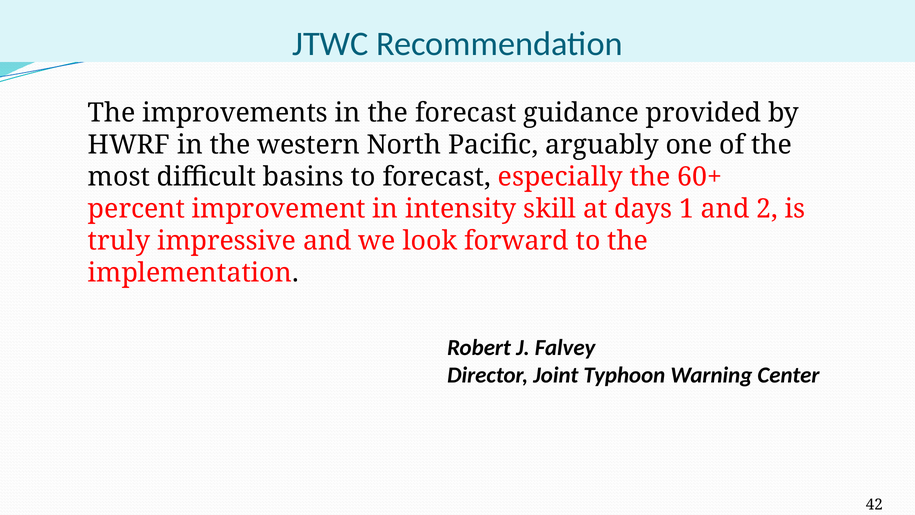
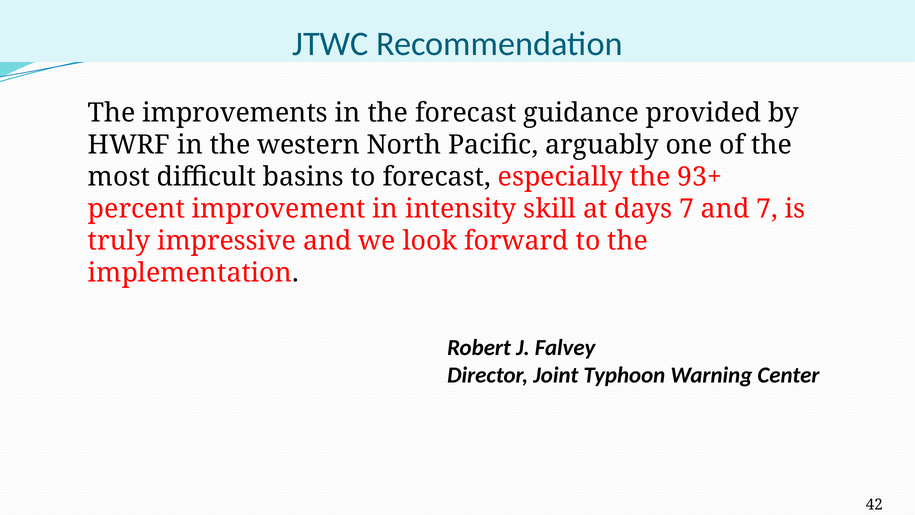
60+: 60+ -> 93+
days 1: 1 -> 7
and 2: 2 -> 7
